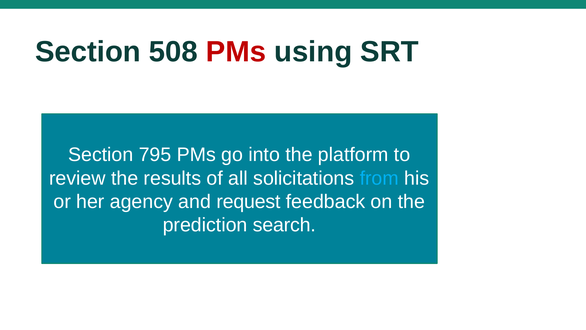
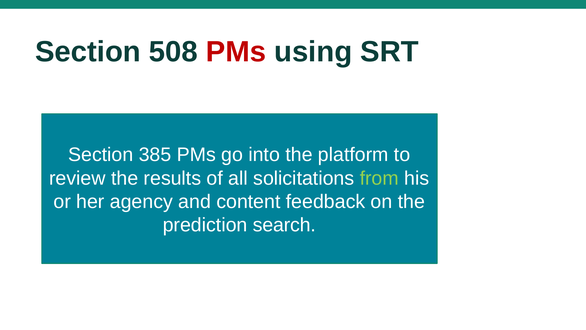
795: 795 -> 385
from colour: light blue -> light green
request: request -> content
